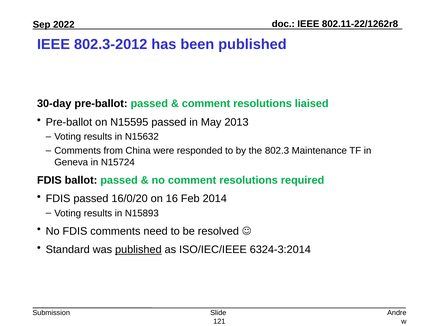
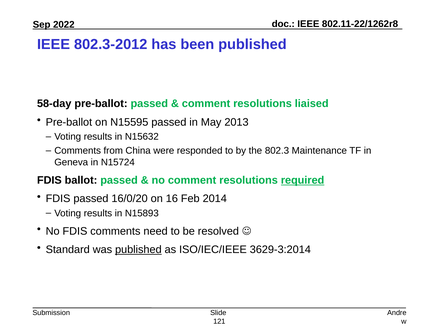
30-day: 30-day -> 58-day
required underline: none -> present
6324-3:2014: 6324-3:2014 -> 3629-3:2014
